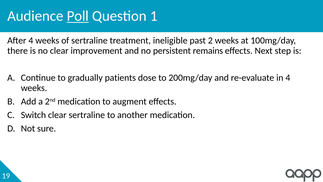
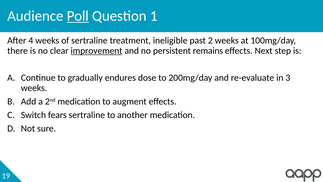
improvement underline: none -> present
patients: patients -> endures
in 4: 4 -> 3
Switch clear: clear -> fears
